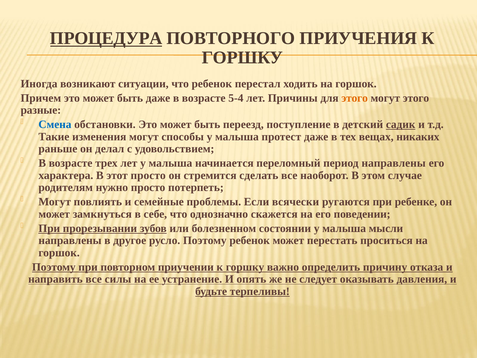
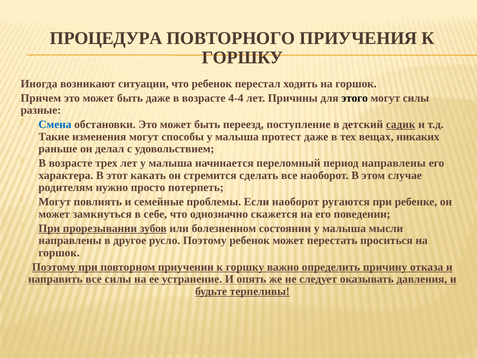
ПРОЦЕДУРА underline: present -> none
5-4: 5-4 -> 4-4
этого at (355, 98) colour: orange -> black
могут этого: этого -> силы
этот просто: просто -> какать
Если всячески: всячески -> наоборот
